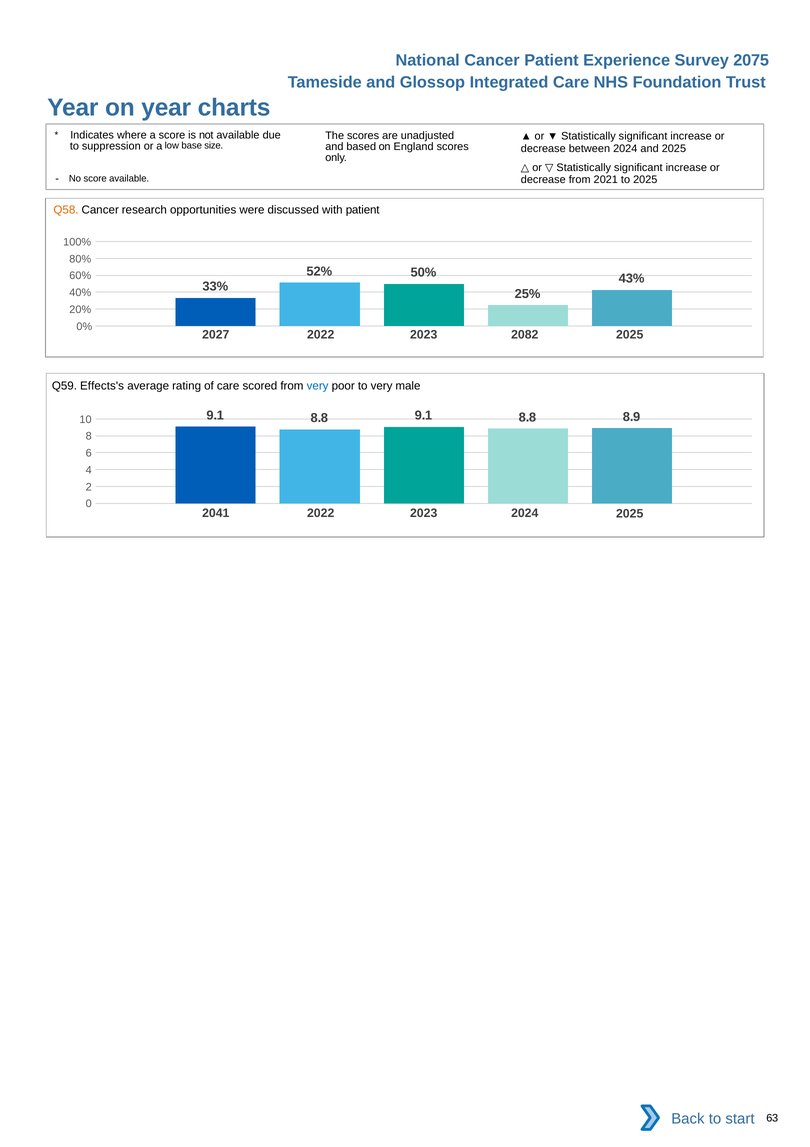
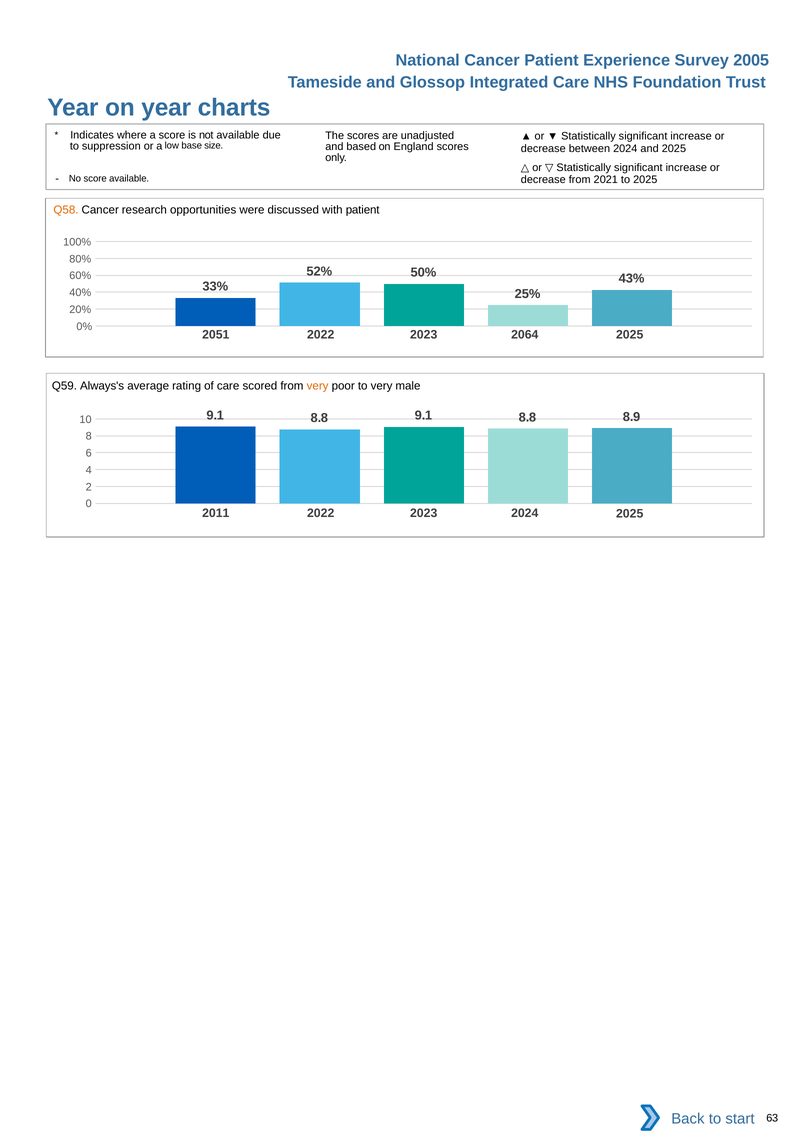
2075: 2075 -> 2005
2027: 2027 -> 2051
2082: 2082 -> 2064
Effects's: Effects's -> Always's
very at (318, 386) colour: blue -> orange
2041: 2041 -> 2011
